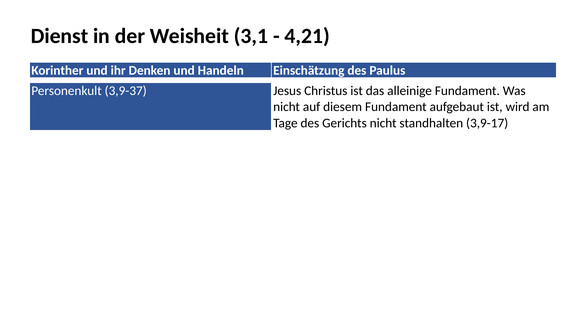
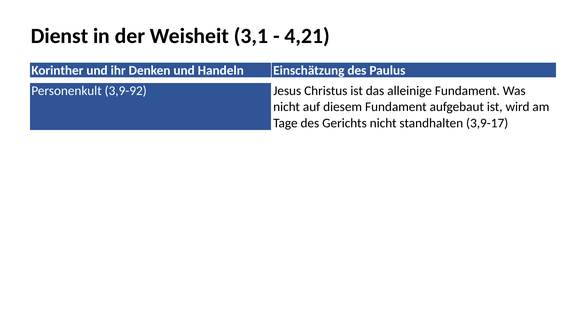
3,9-37: 3,9-37 -> 3,9-92
